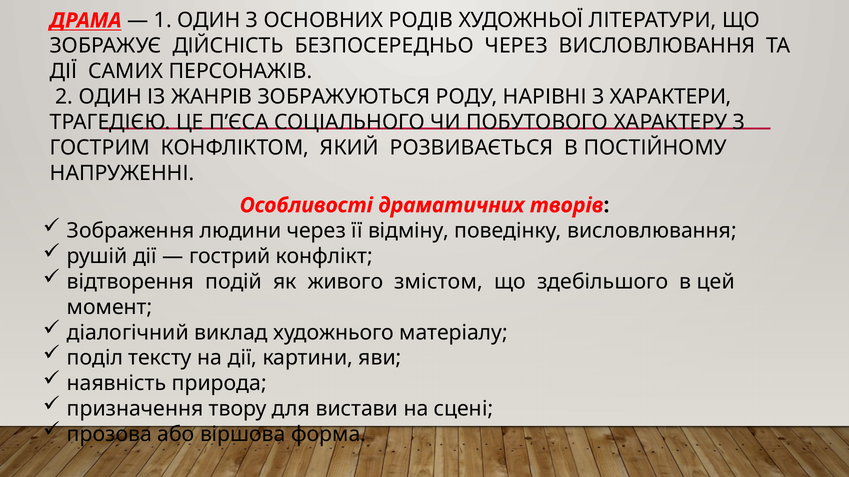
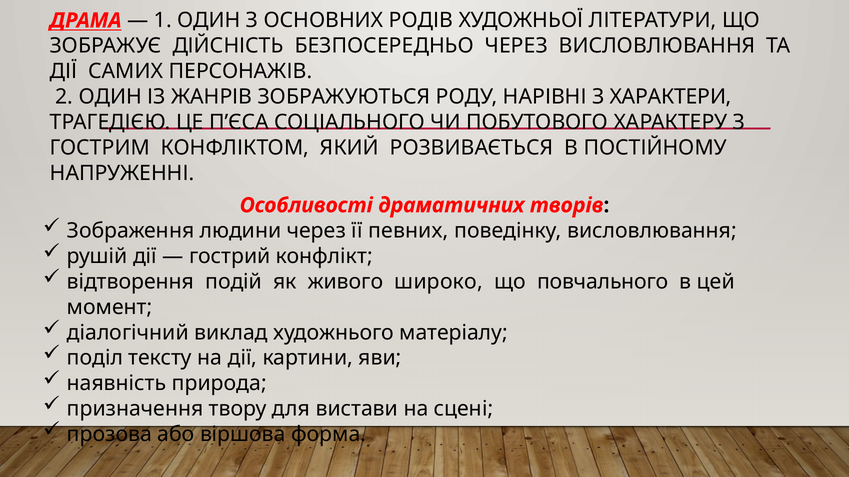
відміну: відміну -> певних
змістом: змістом -> широко
здебільшого: здебільшого -> повчального
